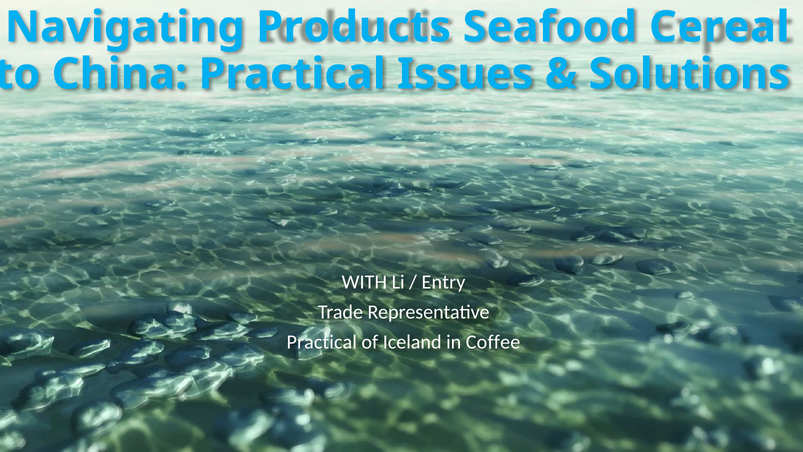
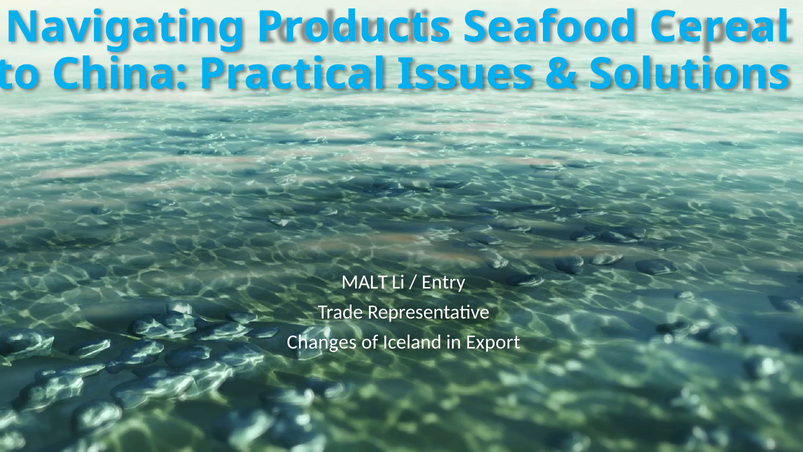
WITH: WITH -> MALT
Practical at (322, 342): Practical -> Changes
Coffee: Coffee -> Export
